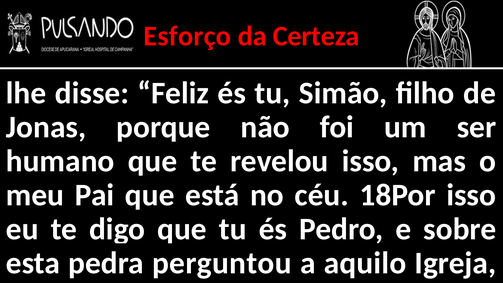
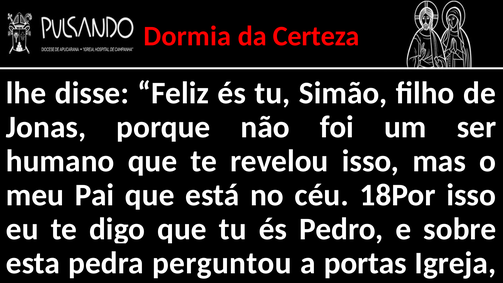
Esforço: Esforço -> Dormia
aquilo: aquilo -> portas
